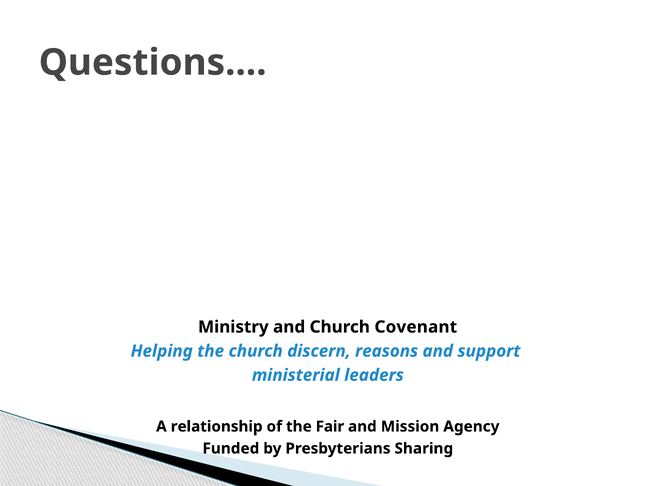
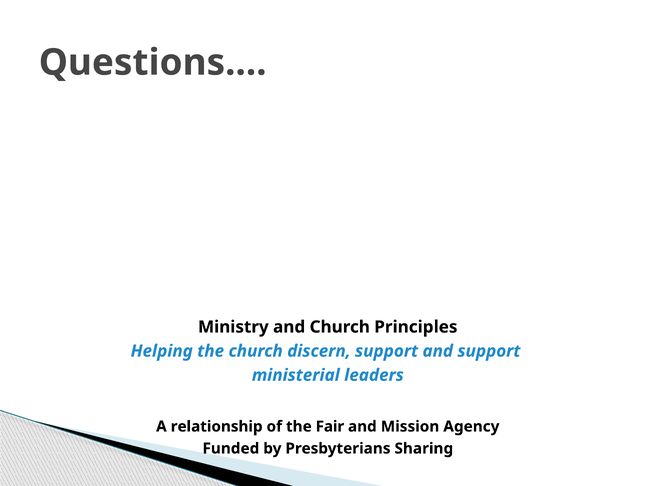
Covenant: Covenant -> Principles
discern reasons: reasons -> support
